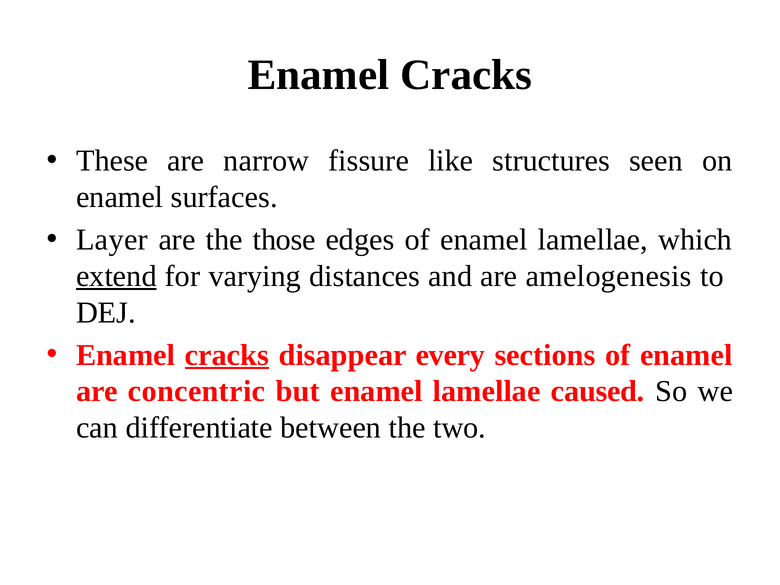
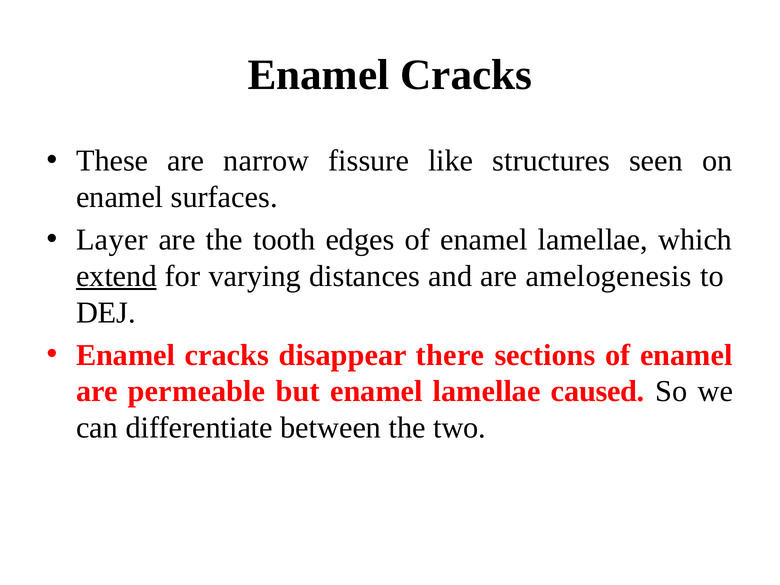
those: those -> tooth
cracks at (227, 355) underline: present -> none
every: every -> there
concentric: concentric -> permeable
